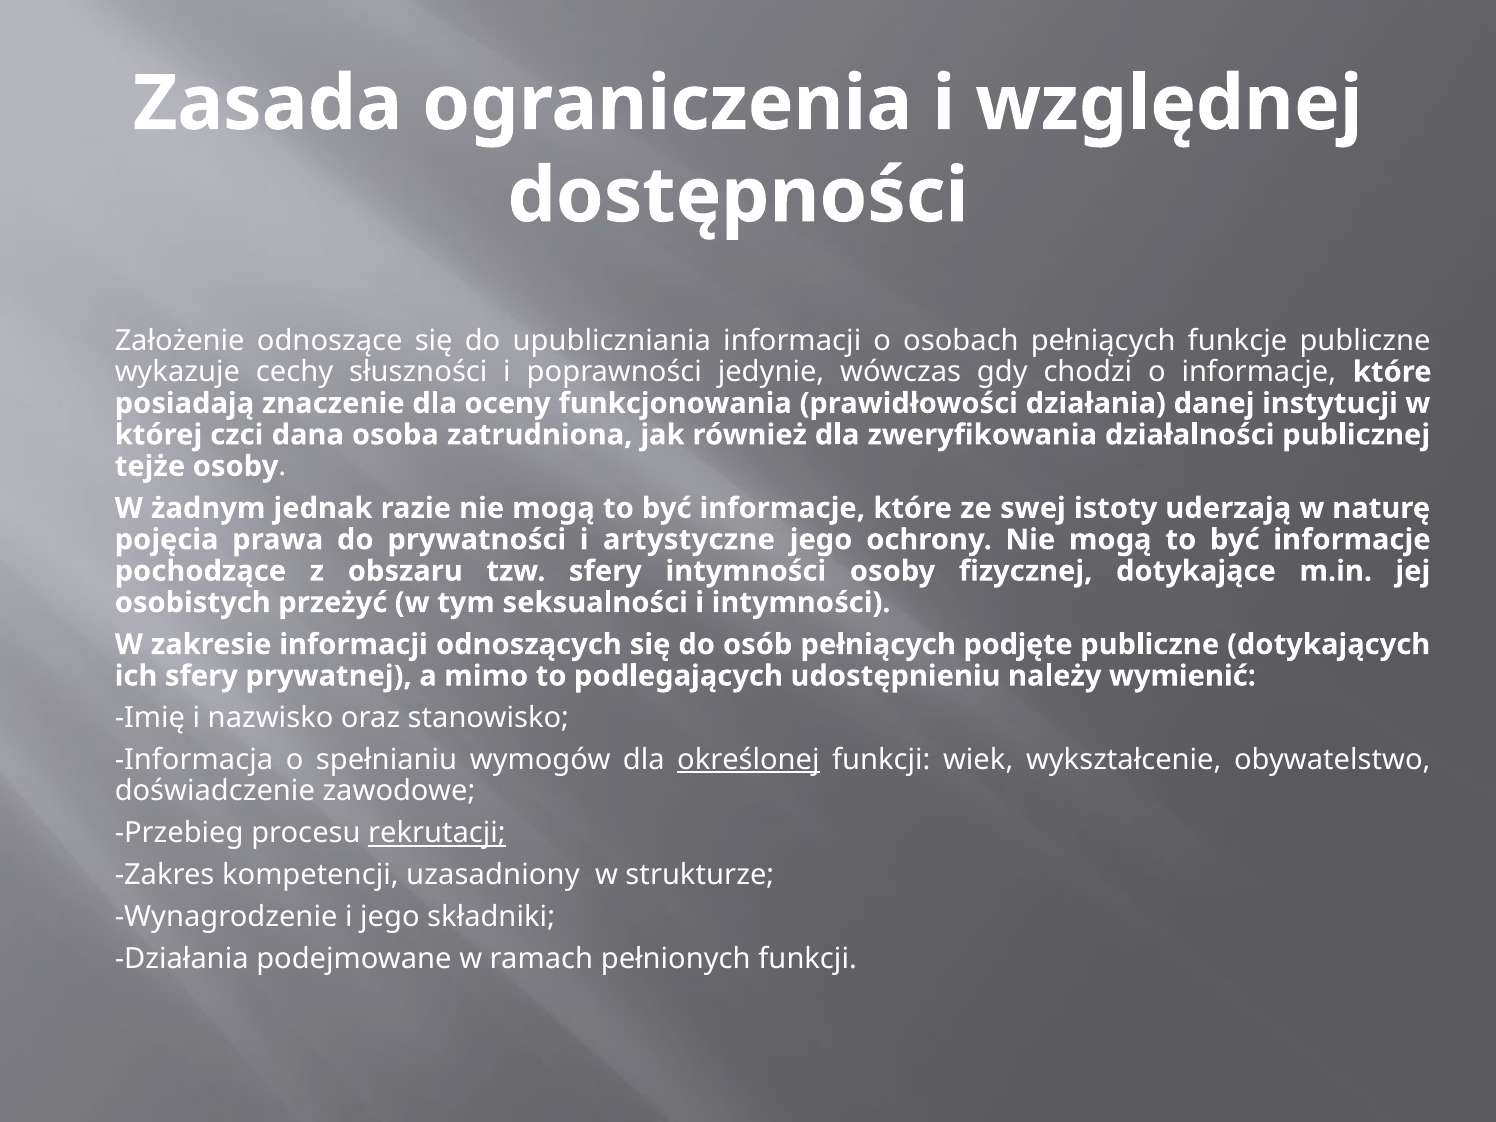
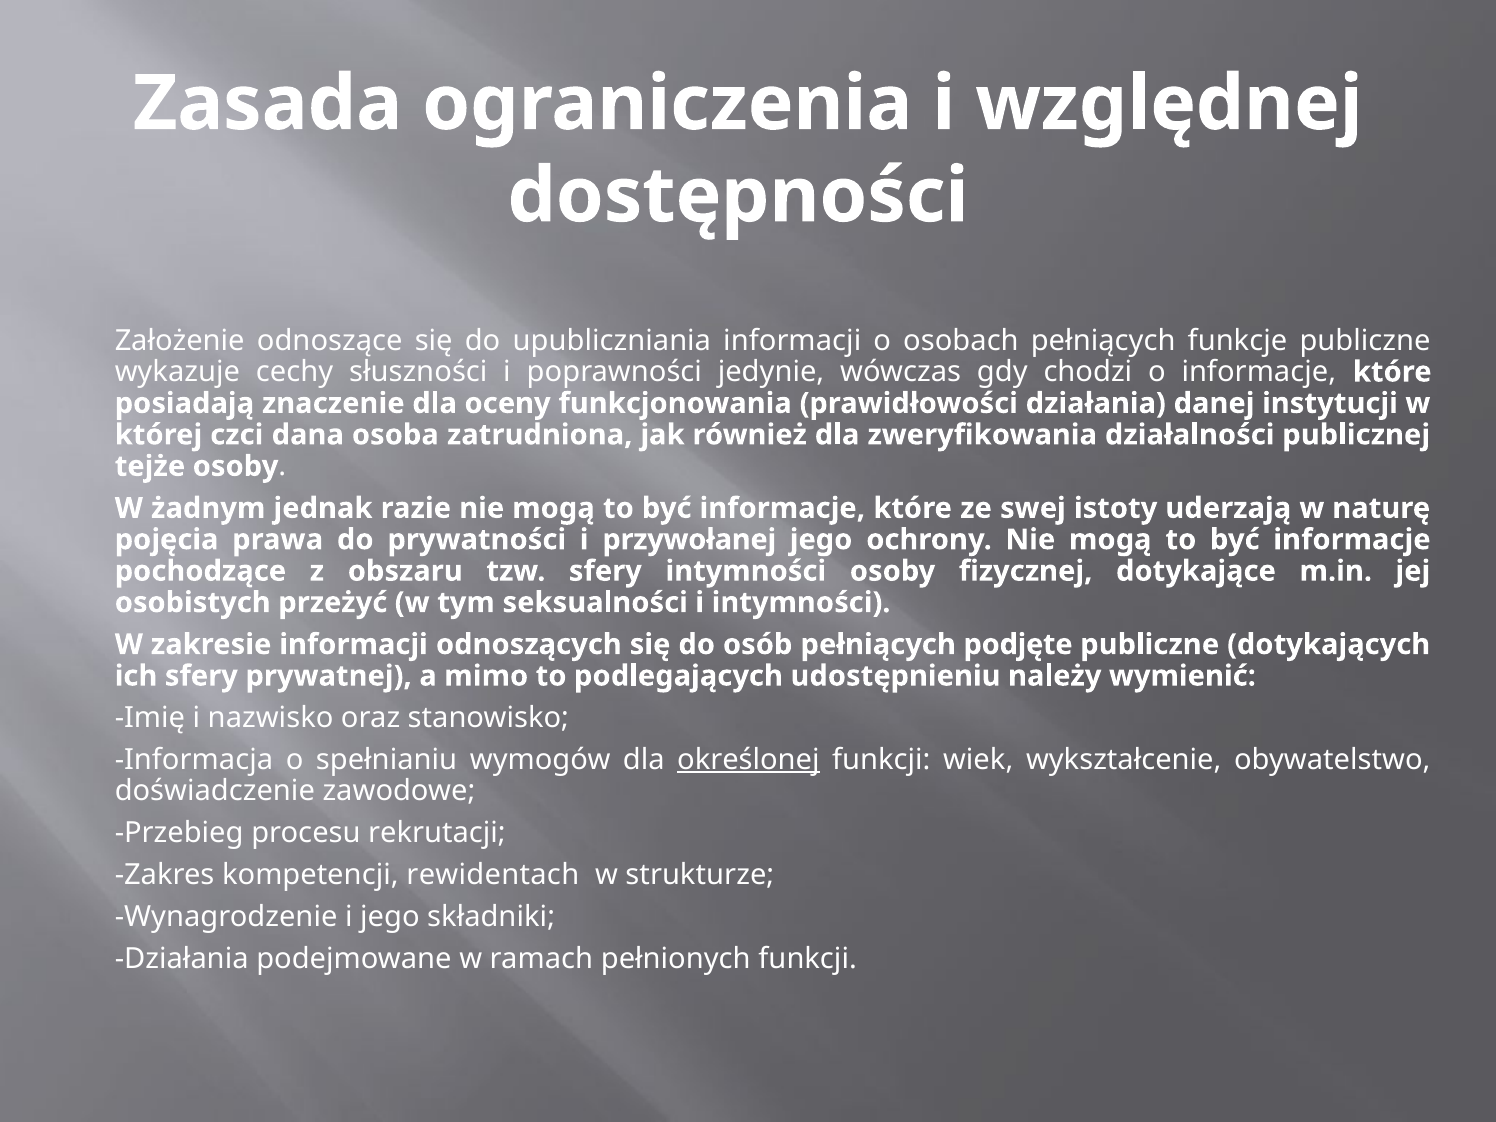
artystyczne: artystyczne -> przywołanej
rekrutacji underline: present -> none
uzasadniony: uzasadniony -> rewidentach
